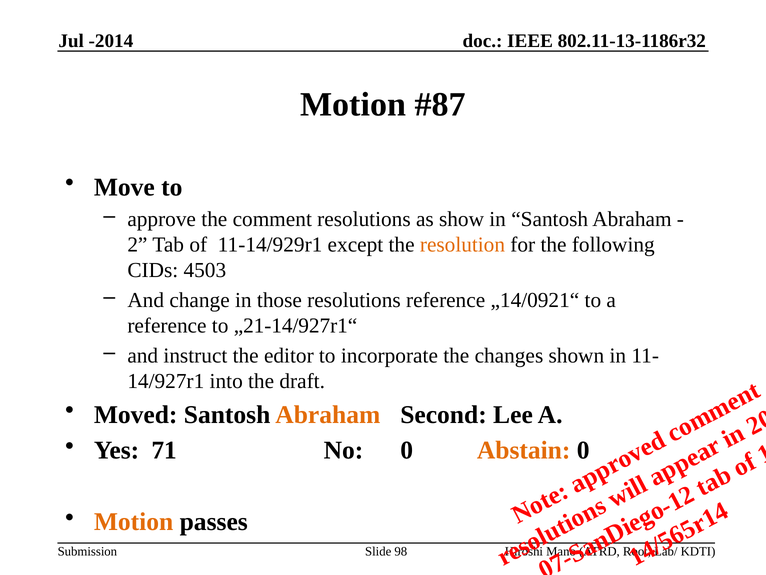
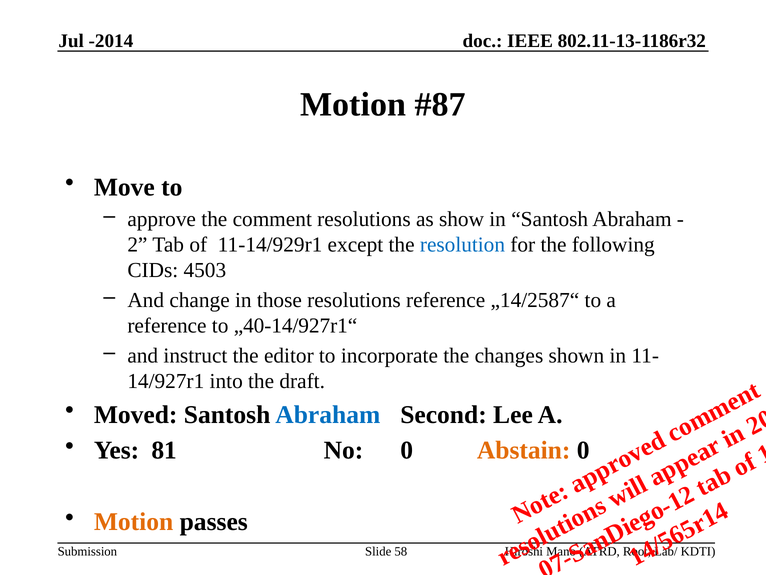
resolution colour: orange -> blue
„14/0921“: „14/0921“ -> „14/2587“
„21-14/927r1“: „21-14/927r1“ -> „40-14/927r1“
Abraham at (328, 414) colour: orange -> blue
71: 71 -> 81
98: 98 -> 58
